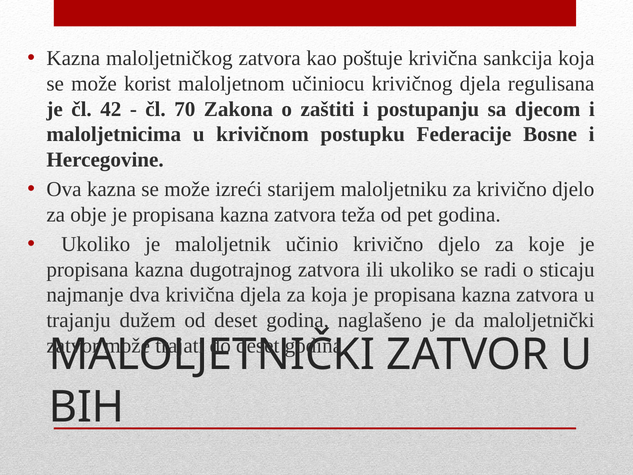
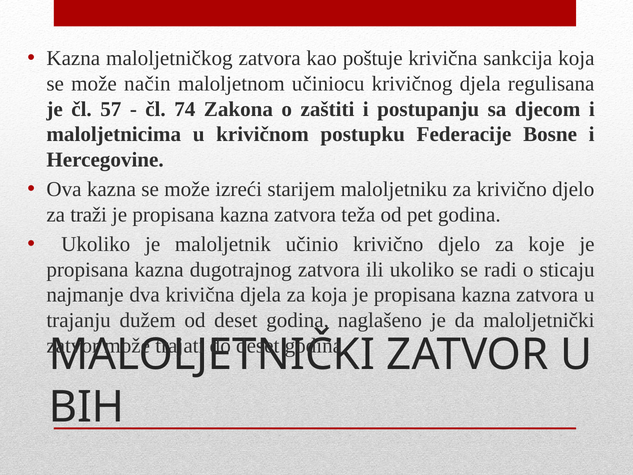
korist: korist -> način
42: 42 -> 57
70: 70 -> 74
obje: obje -> traži
